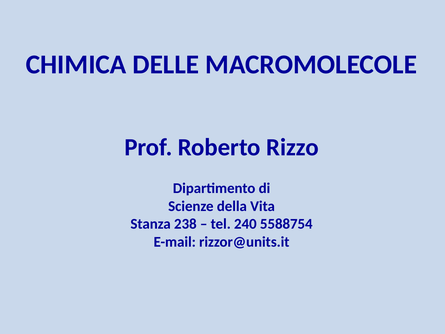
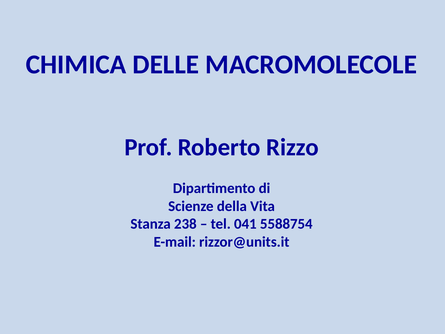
240: 240 -> 041
